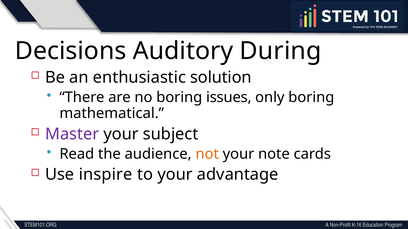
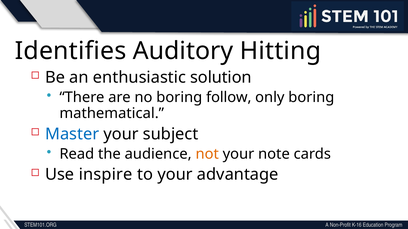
Decisions: Decisions -> Identifies
During: During -> Hitting
issues: issues -> follow
Master colour: purple -> blue
